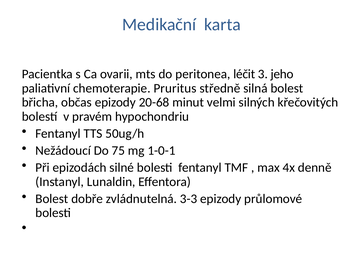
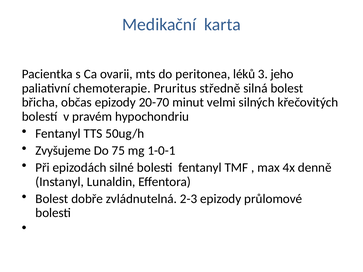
léčit: léčit -> léků
20-68: 20-68 -> 20-70
Nežádoucí: Nežádoucí -> Zvyšujeme
3-3: 3-3 -> 2-3
